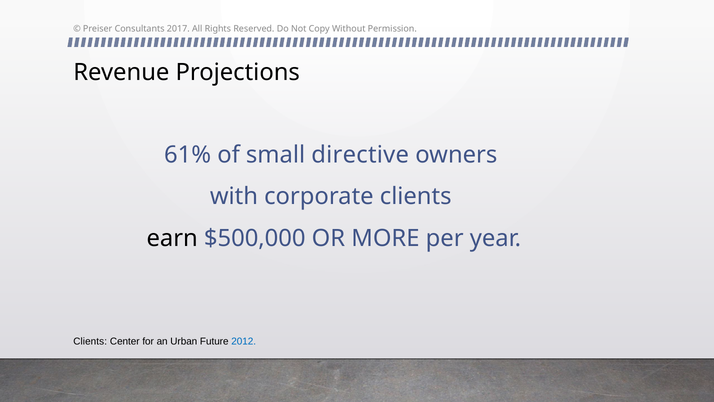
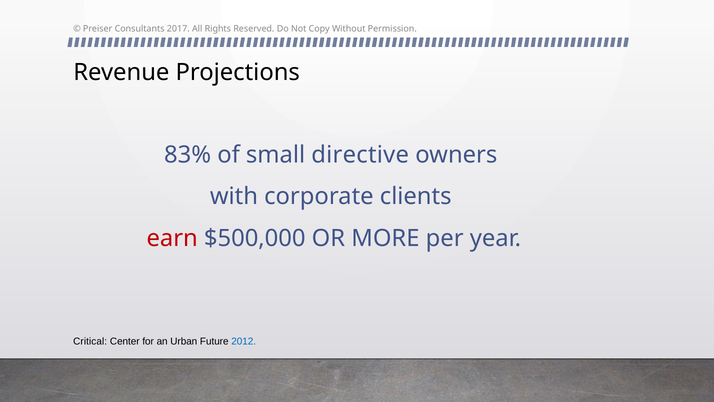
61%: 61% -> 83%
earn colour: black -> red
Clients at (90, 341): Clients -> Critical
